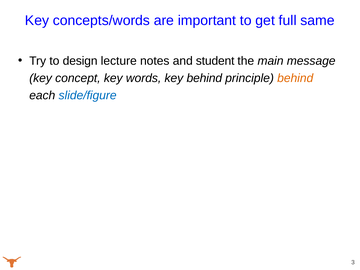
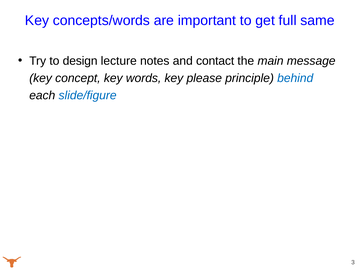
student: student -> contact
key behind: behind -> please
behind at (295, 78) colour: orange -> blue
